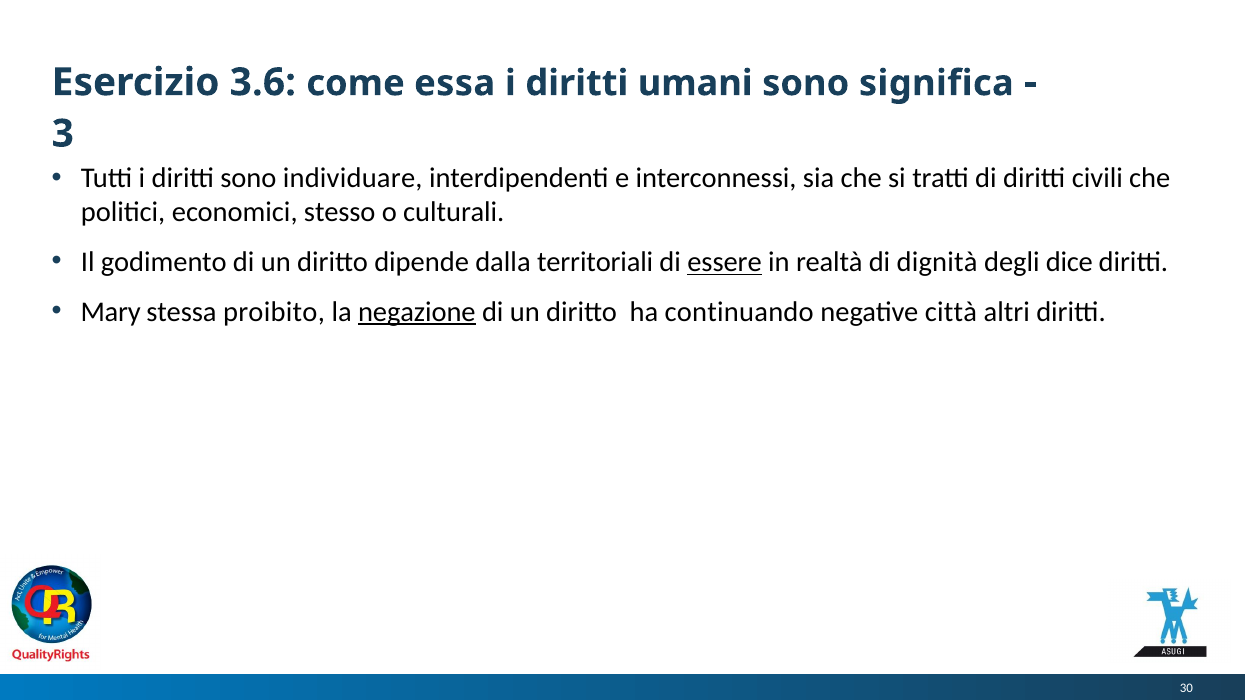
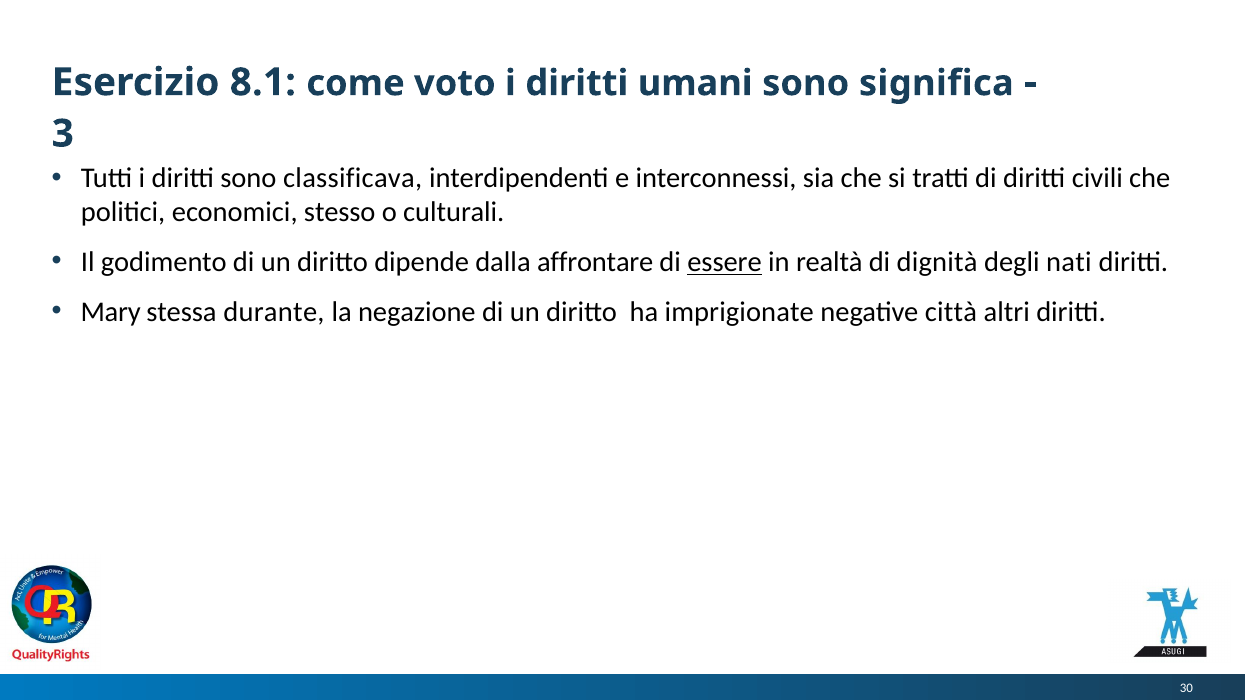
3.6: 3.6 -> 8.1
essa: essa -> voto
individuare: individuare -> classificava
territoriali: territoriali -> affrontare
dice: dice -> nati
proibito: proibito -> durante
negazione underline: present -> none
continuando: continuando -> imprigionate
